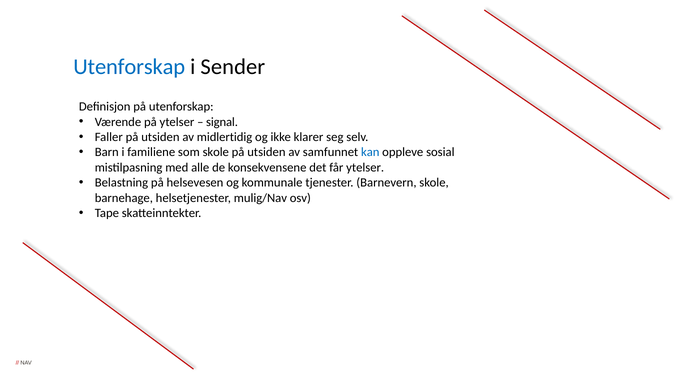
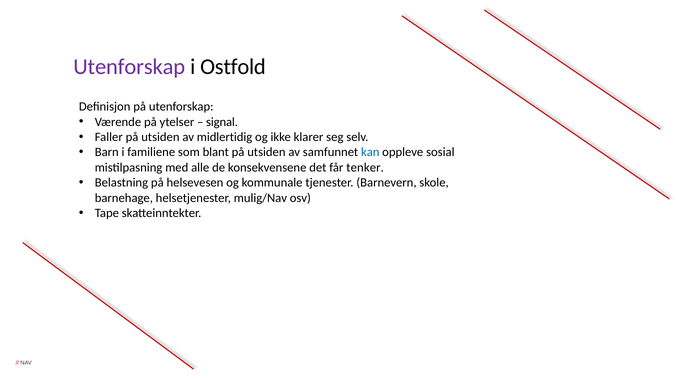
Utenforskap at (129, 67) colour: blue -> purple
Sender: Sender -> Ostfold
som skole: skole -> blant
får ytelser: ytelser -> tenker
